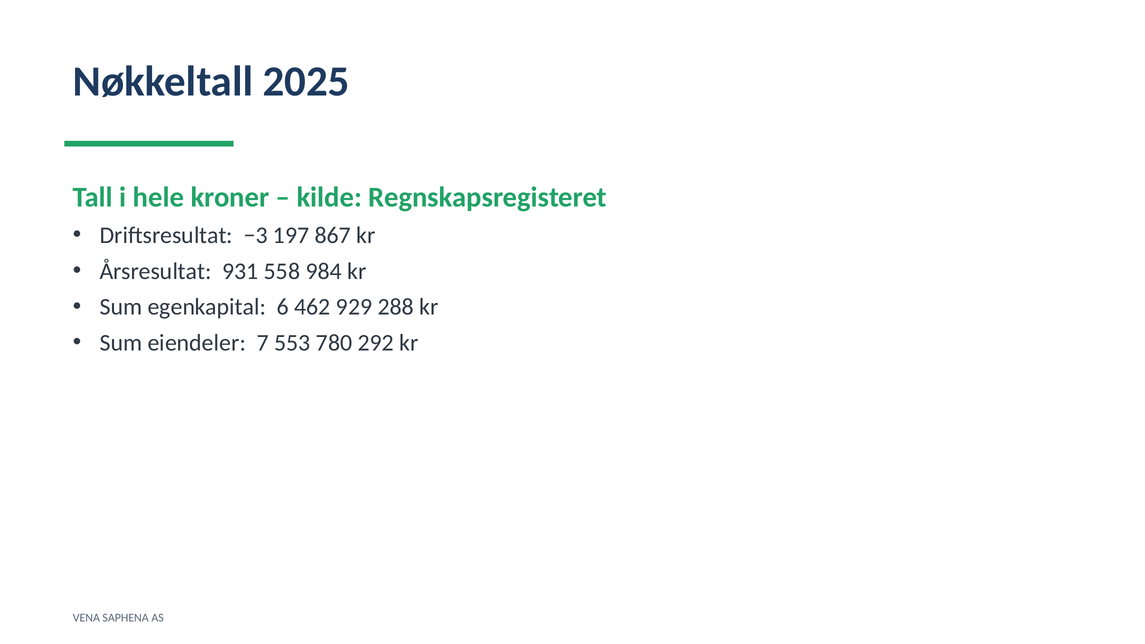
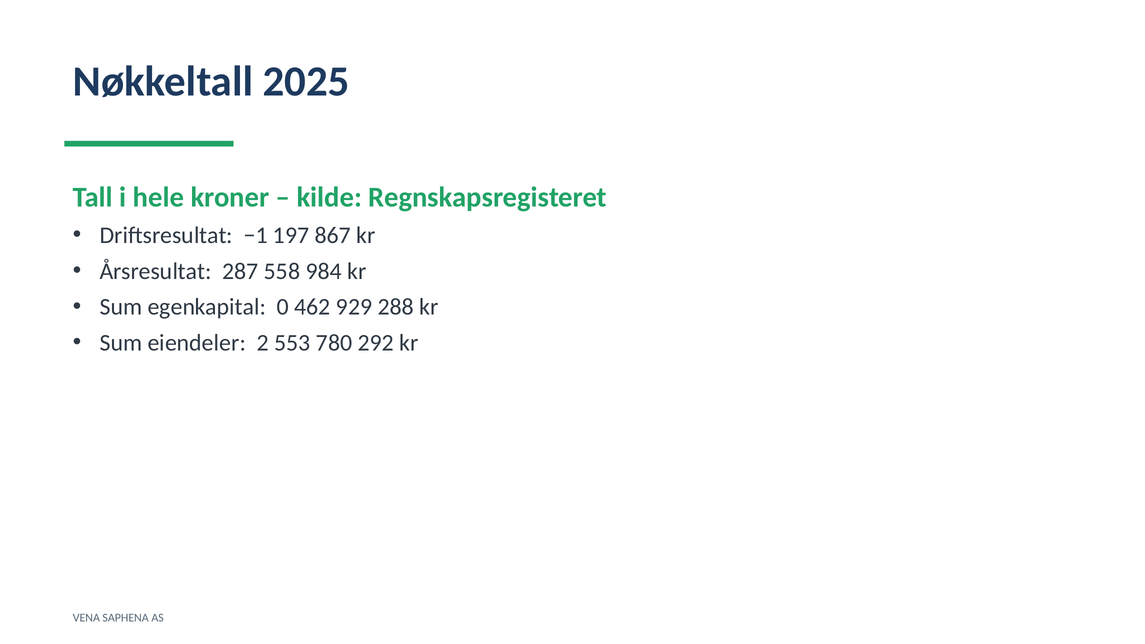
−3: −3 -> −1
931: 931 -> 287
6: 6 -> 0
7: 7 -> 2
